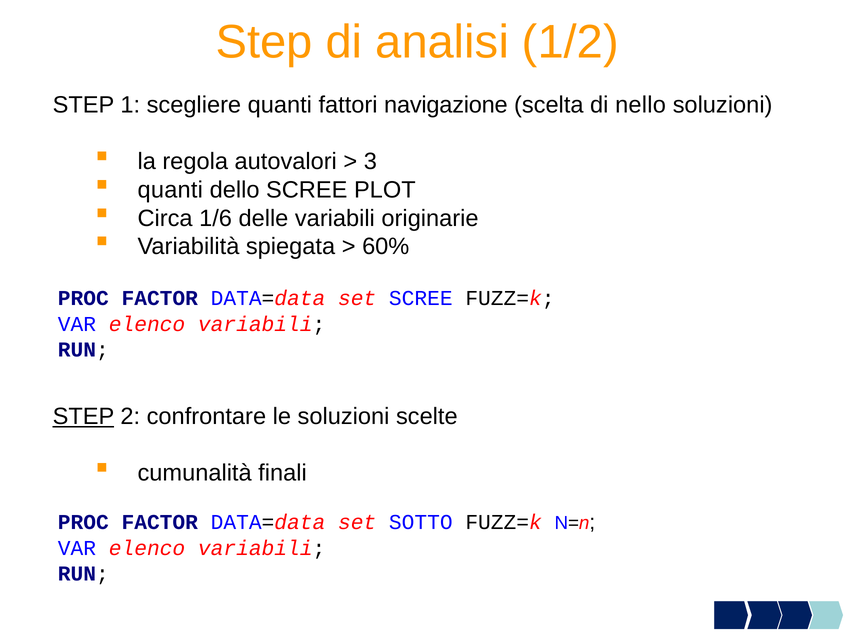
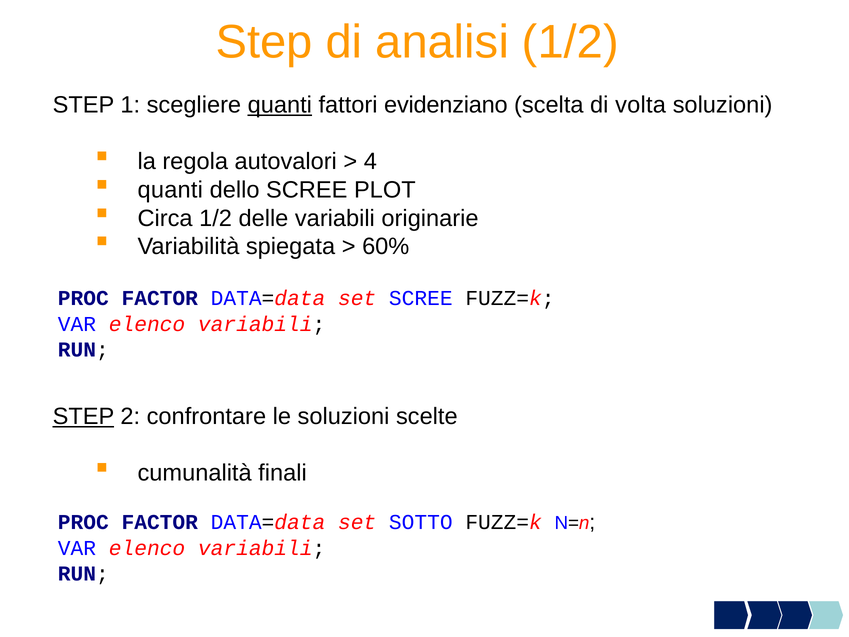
quanti at (280, 105) underline: none -> present
navigazione: navigazione -> evidenziano
nello: nello -> volta
3: 3 -> 4
Circa 1/6: 1/6 -> 1/2
